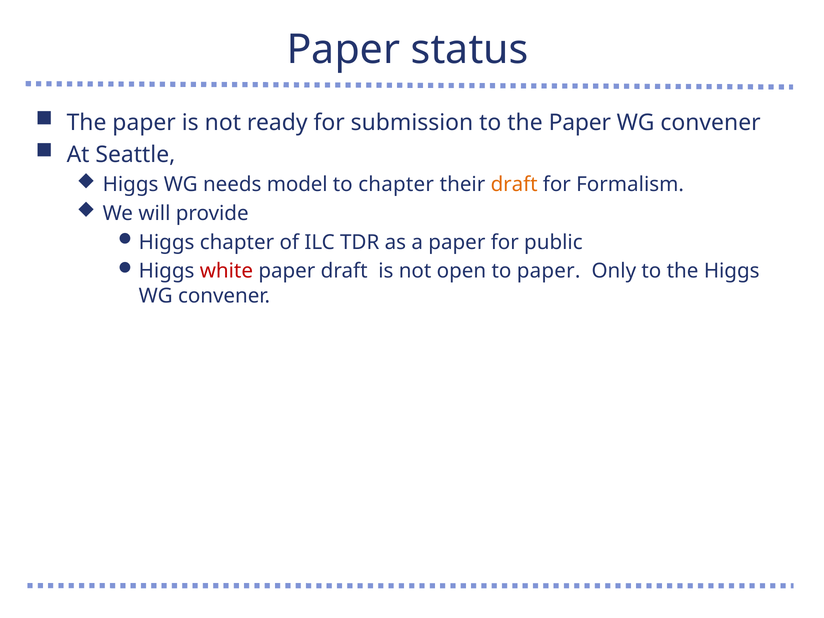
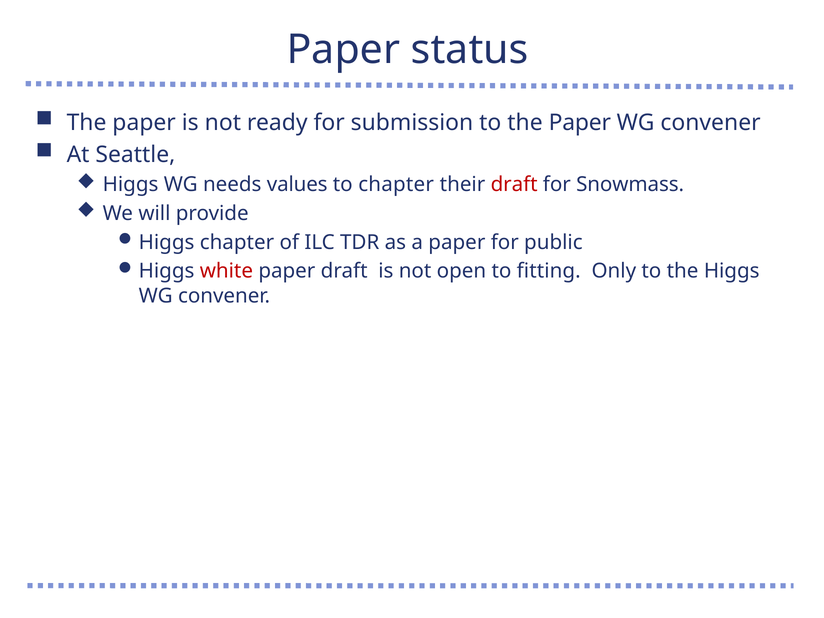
model: model -> values
draft at (514, 185) colour: orange -> red
Formalism: Formalism -> Snowmass
to paper: paper -> fitting
